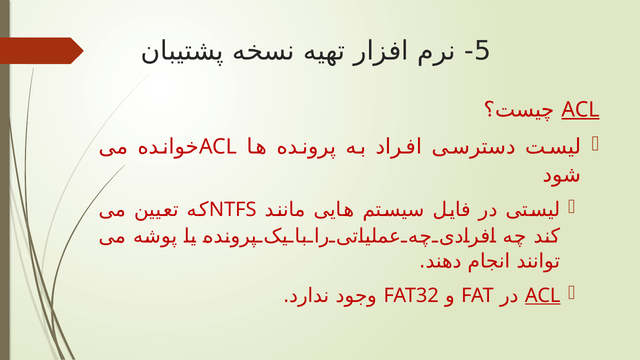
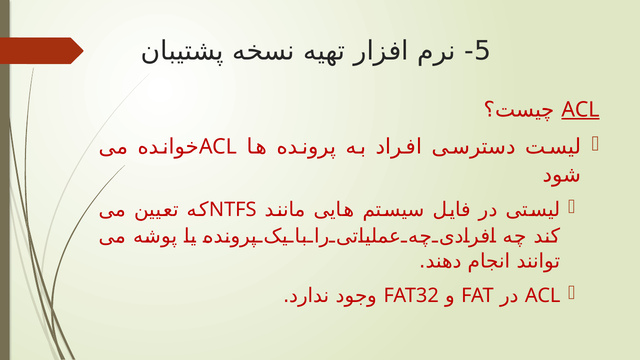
ACL at (543, 296) underline: present -> none
